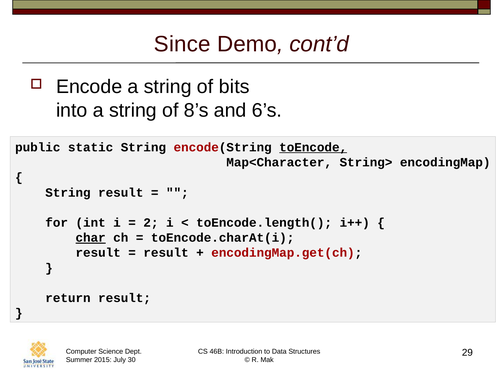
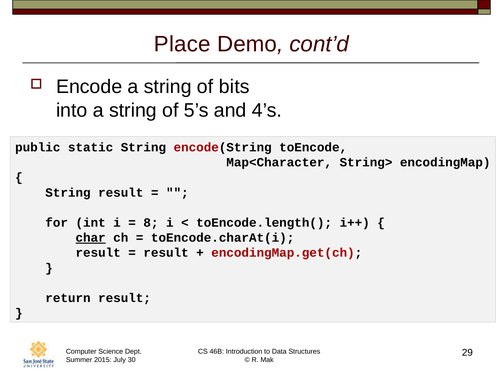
Since: Since -> Place
8’s: 8’s -> 5’s
6’s: 6’s -> 4’s
toEncode underline: present -> none
2: 2 -> 8
